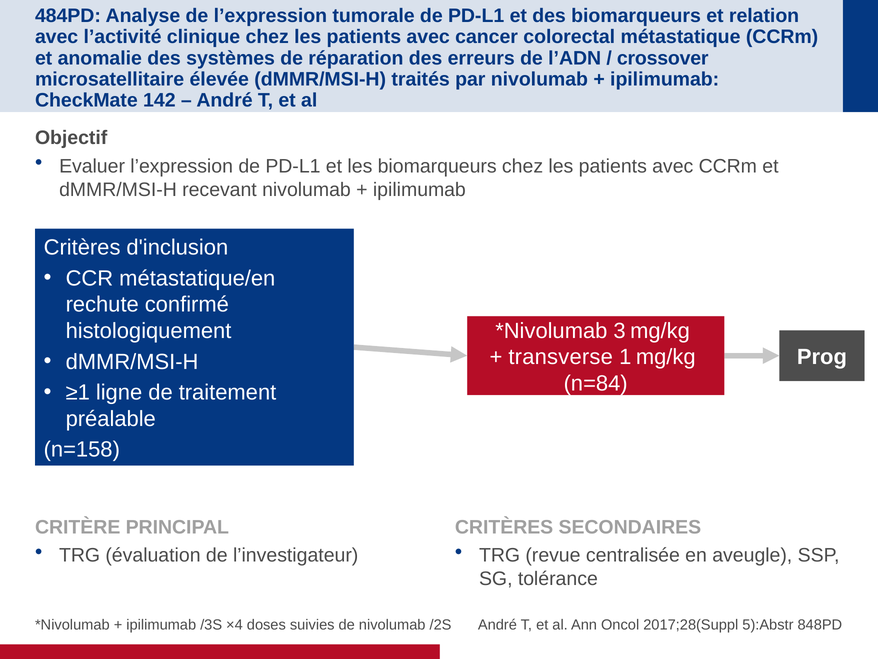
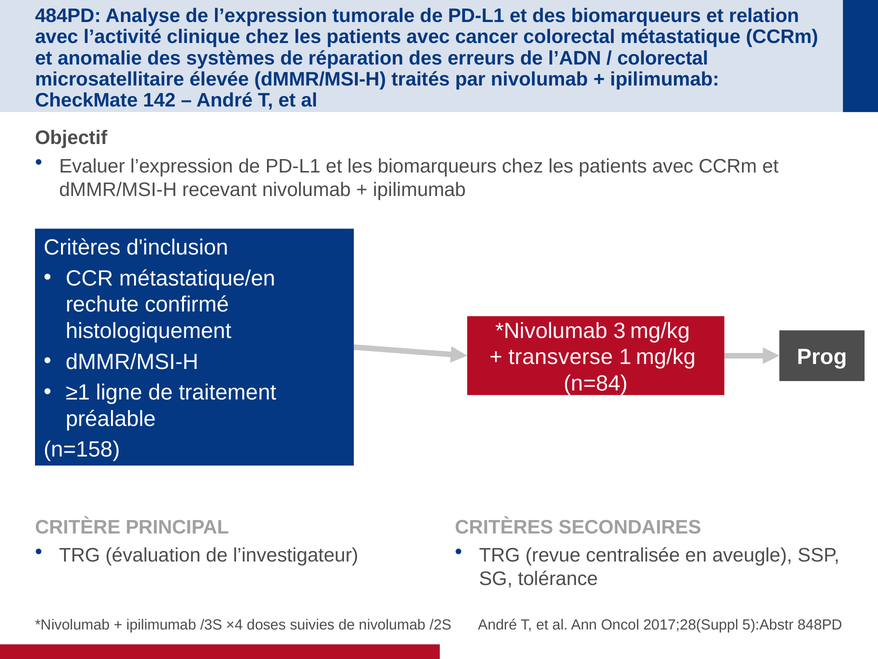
crossover at (663, 58): crossover -> colorectal
